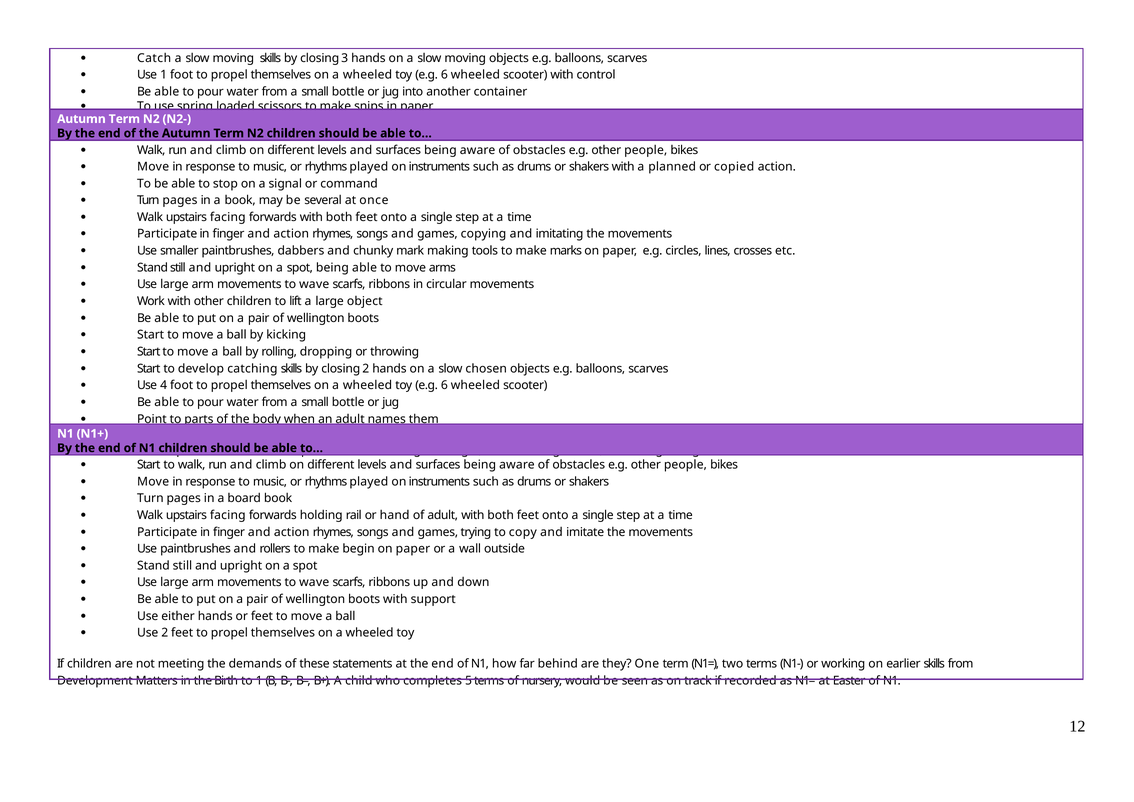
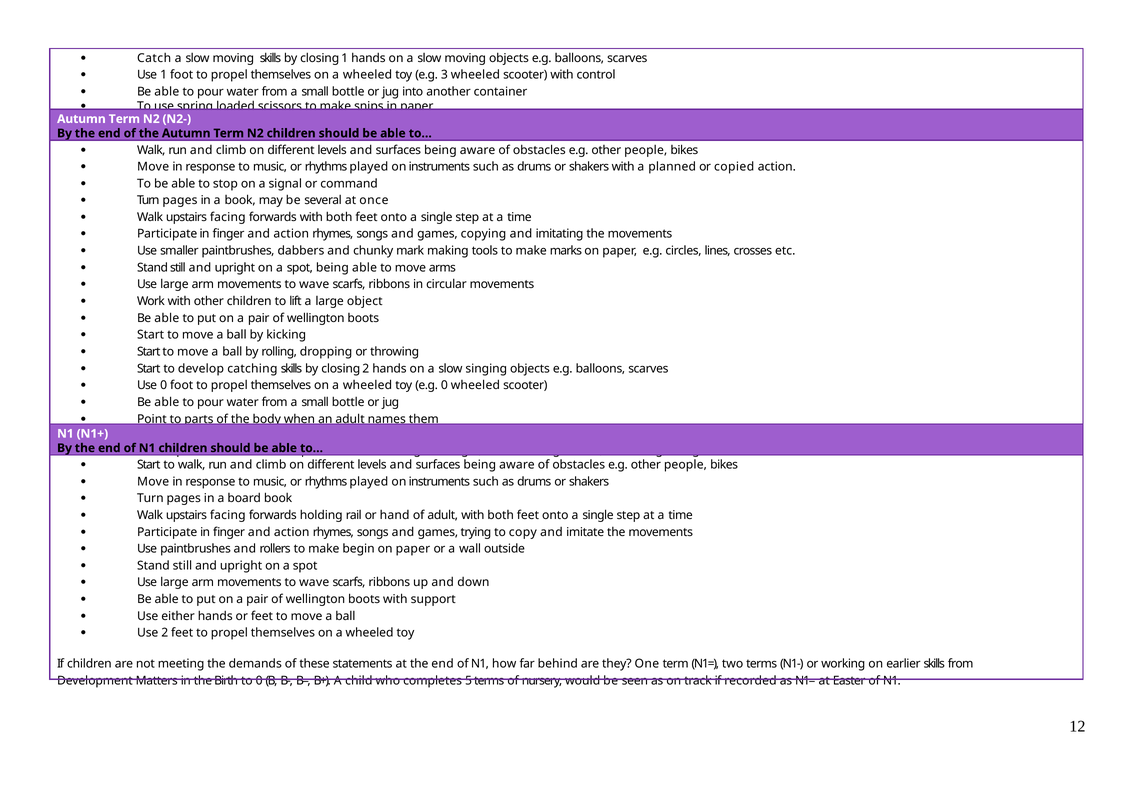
closing 3: 3 -> 1
6 at (444, 75): 6 -> 3
chosen: chosen -> singing
Use 4: 4 -> 0
6 at (444, 385): 6 -> 0
to 1: 1 -> 0
